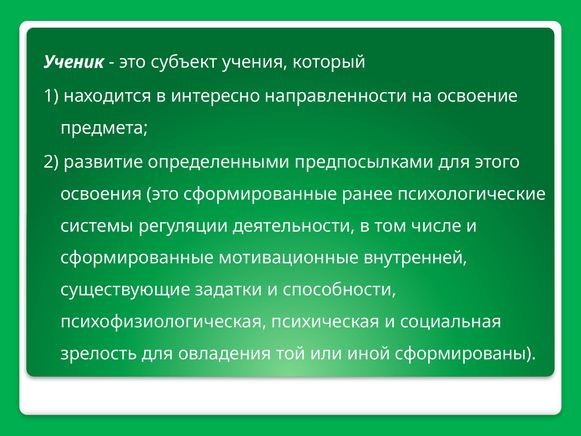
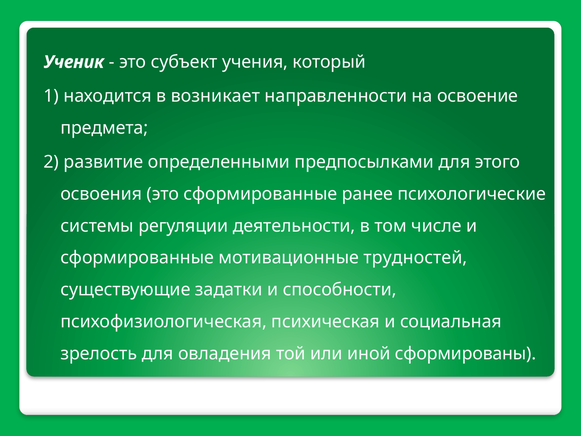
интересно: интересно -> возникает
внутренней: внутренней -> трудностей
